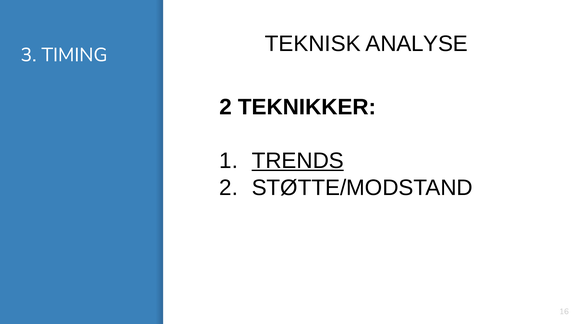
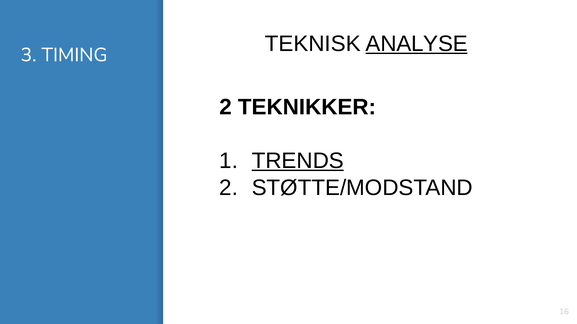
ANALYSE underline: none -> present
